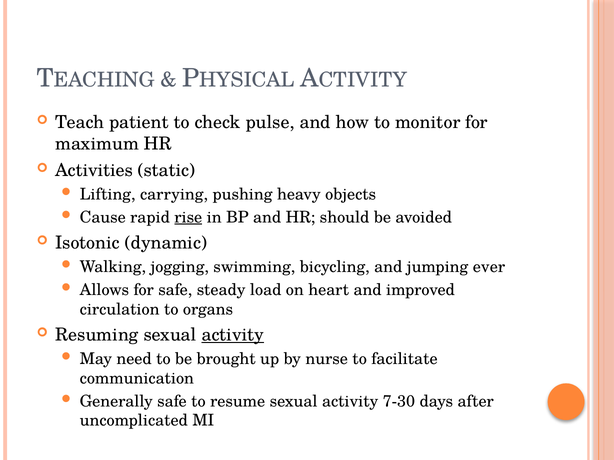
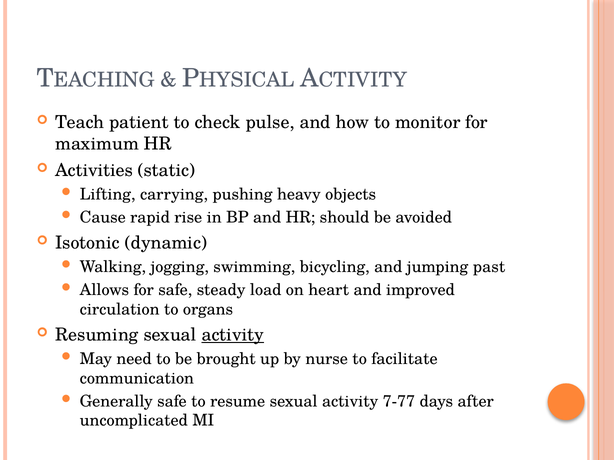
rise underline: present -> none
ever: ever -> past
7-30: 7-30 -> 7-77
